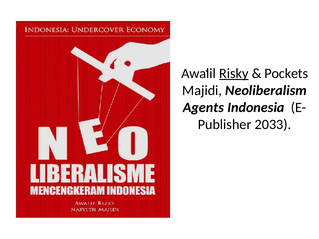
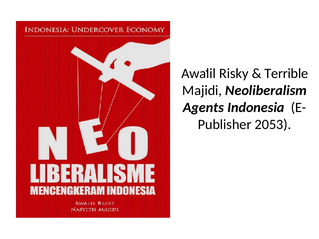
Risky underline: present -> none
Pockets: Pockets -> Terrible
2033: 2033 -> 2053
